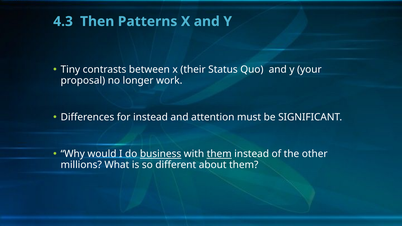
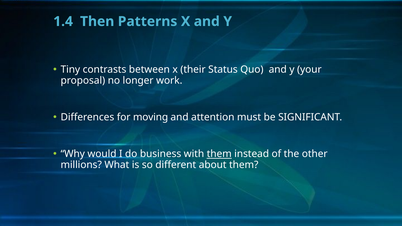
4.3: 4.3 -> 1.4
for instead: instead -> moving
business underline: present -> none
